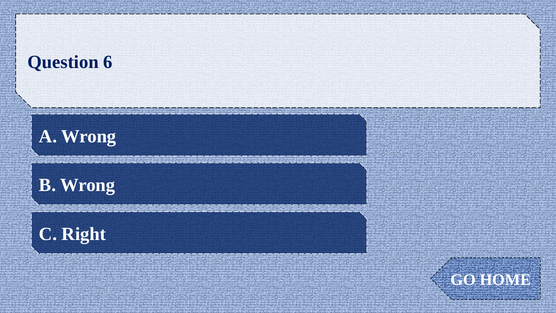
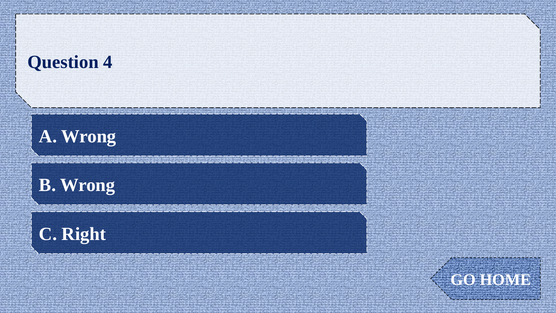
6: 6 -> 4
